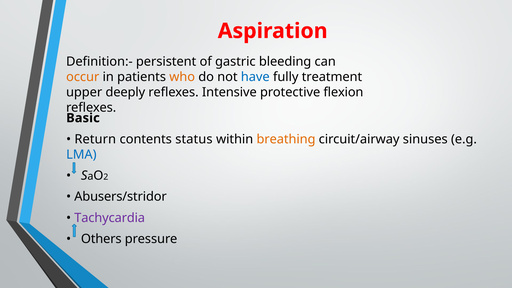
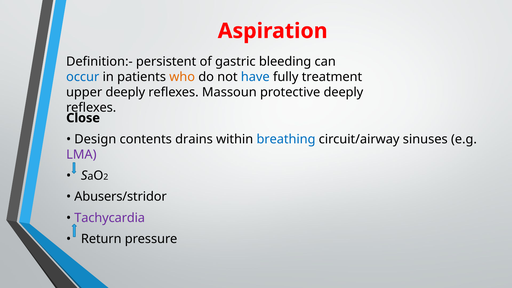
occur colour: orange -> blue
Intensive: Intensive -> Massoun
protective flexion: flexion -> deeply
Basic: Basic -> Close
Return: Return -> Design
status: status -> drains
breathing colour: orange -> blue
LMA colour: blue -> purple
Others: Others -> Return
